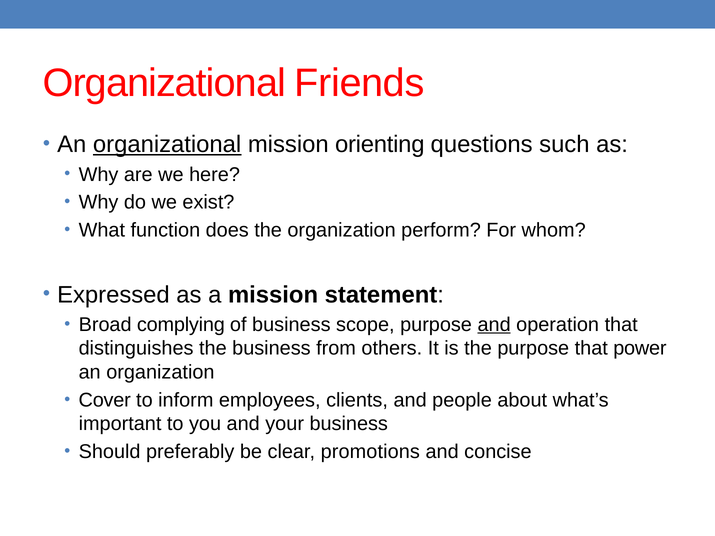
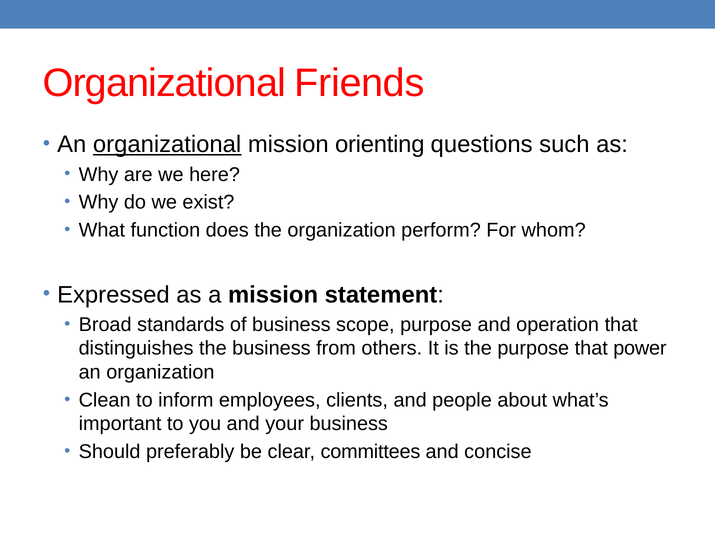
complying: complying -> standards
and at (494, 325) underline: present -> none
Cover: Cover -> Clean
promotions: promotions -> committees
